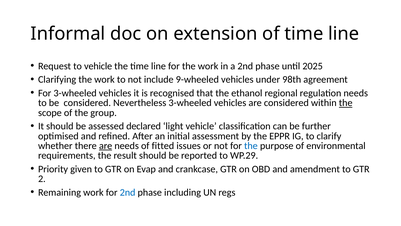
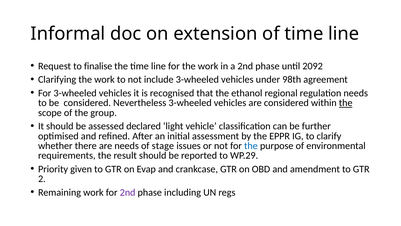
to vehicle: vehicle -> finalise
2025: 2025 -> 2092
include 9-wheeled: 9-wheeled -> 3-wheeled
are at (106, 146) underline: present -> none
fitted: fitted -> stage
2nd at (128, 192) colour: blue -> purple
